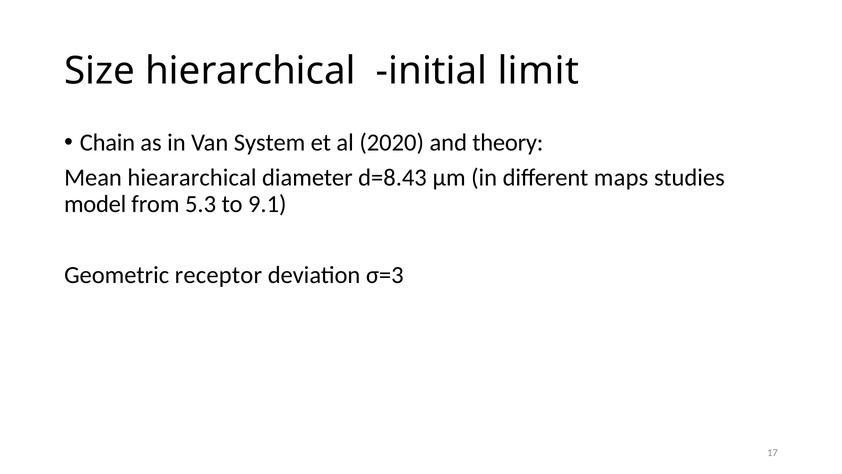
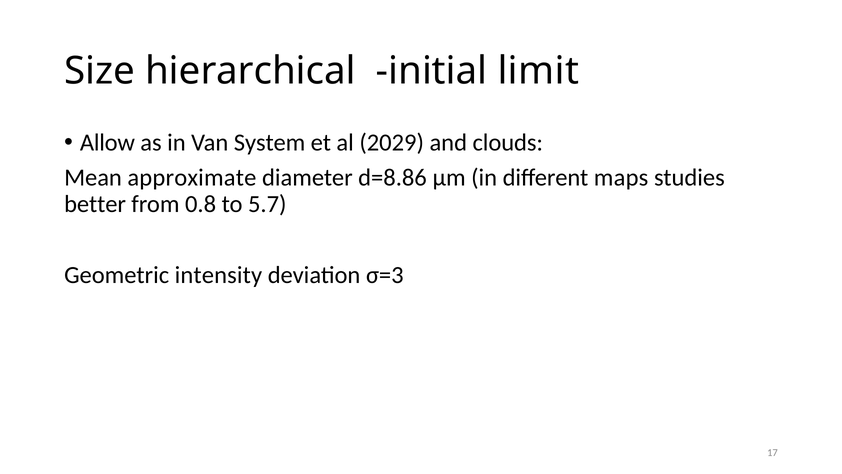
Chain: Chain -> Allow
2020: 2020 -> 2029
theory: theory -> clouds
hieararchical: hieararchical -> approximate
d=8.43: d=8.43 -> d=8.86
model: model -> better
5.3: 5.3 -> 0.8
9.1: 9.1 -> 5.7
receptor: receptor -> intensity
